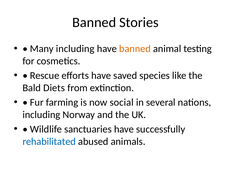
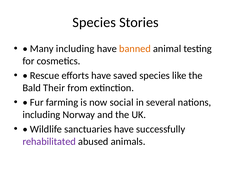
Banned at (94, 22): Banned -> Species
Diets: Diets -> Their
rehabilitated colour: blue -> purple
